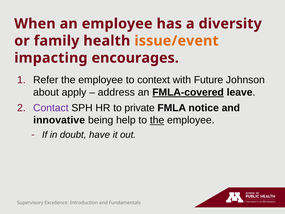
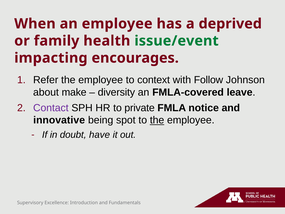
diversity: diversity -> deprived
issue/event colour: orange -> green
Future: Future -> Follow
apply: apply -> make
address: address -> diversity
FMLA-covered underline: present -> none
help: help -> spot
